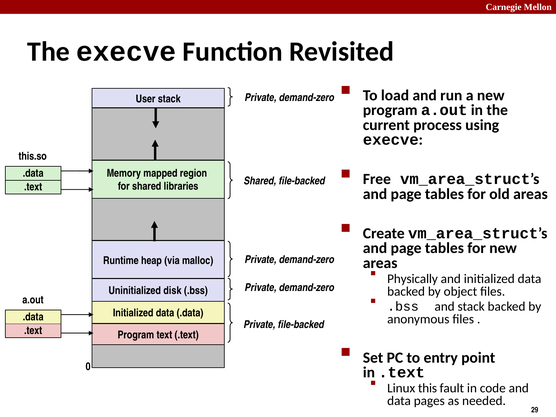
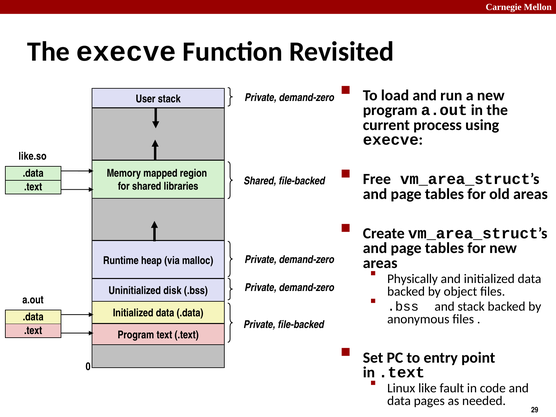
this.so: this.so -> like.so
this: this -> like
